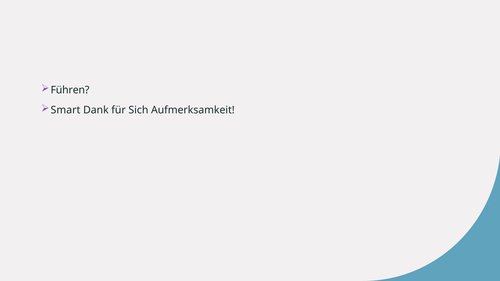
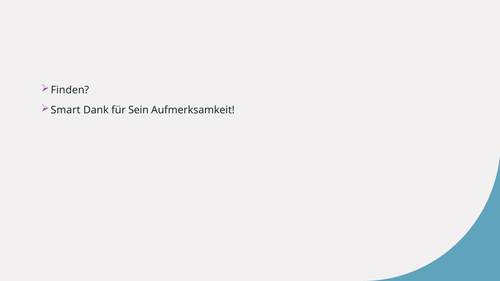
Führen: Führen -> Finden
Sich: Sich -> Sein
